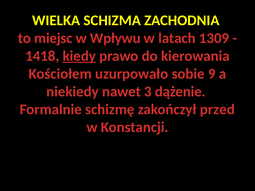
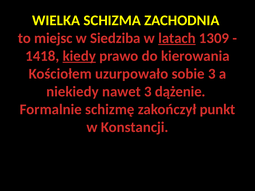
Wpływu: Wpływu -> Siedziba
latach underline: none -> present
sobie 9: 9 -> 3
przed: przed -> punkt
